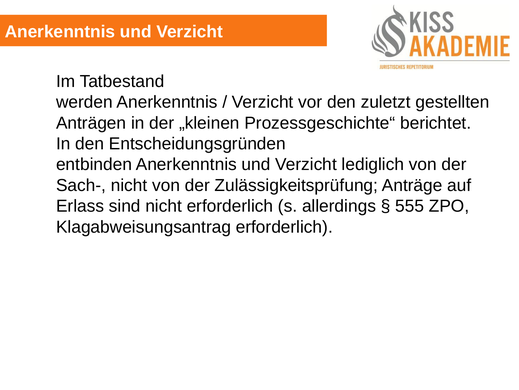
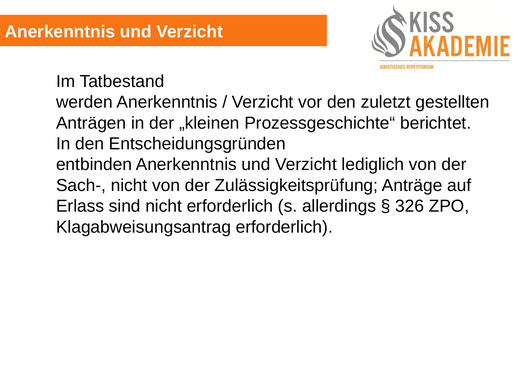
555: 555 -> 326
